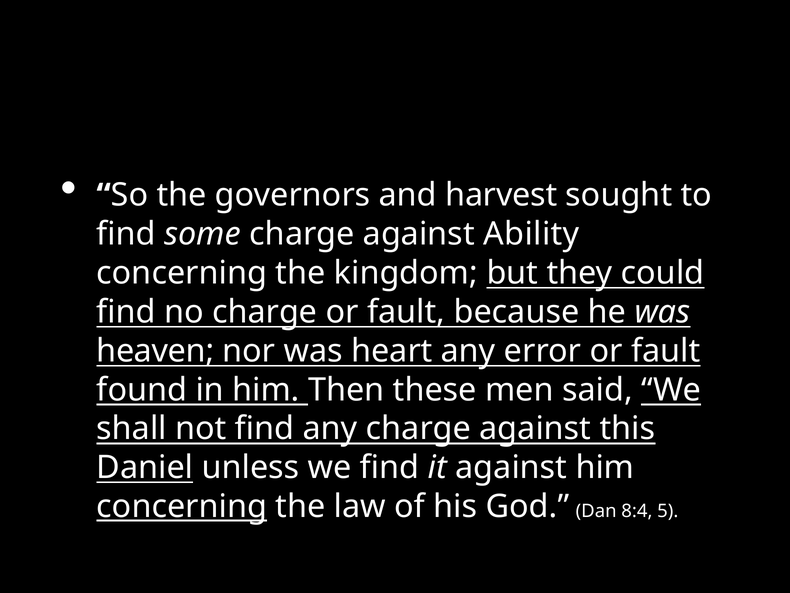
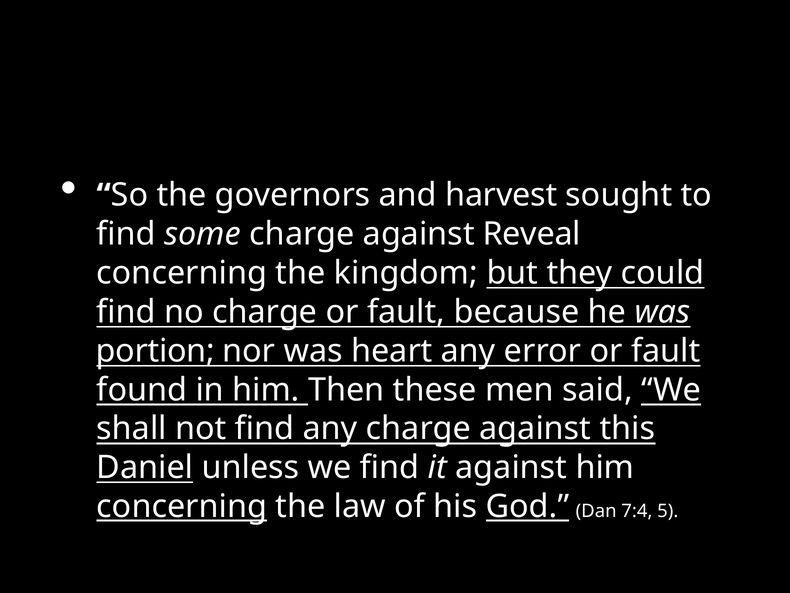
Ability: Ability -> Reveal
heaven: heaven -> portion
God underline: none -> present
8:4: 8:4 -> 7:4
